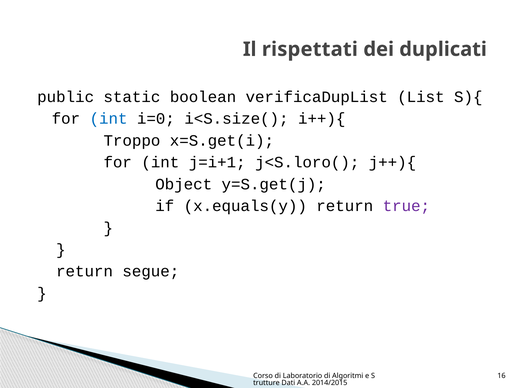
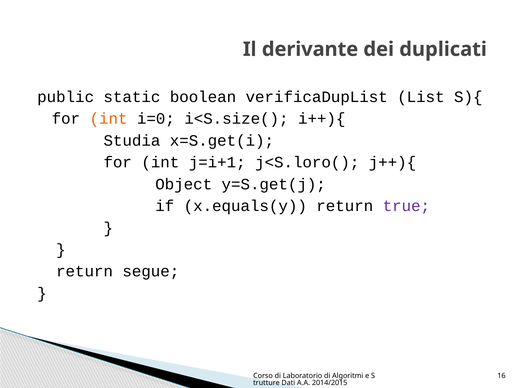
rispettati: rispettati -> derivante
int at (109, 119) colour: blue -> orange
Troppo: Troppo -> Studia
